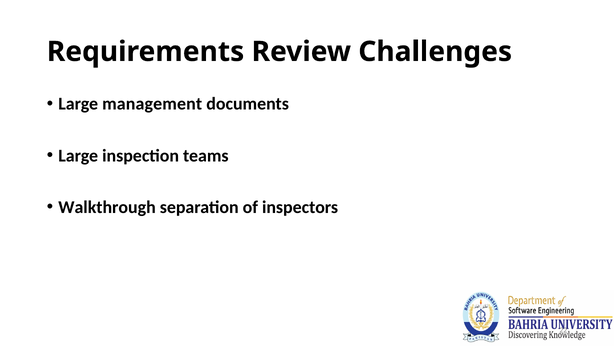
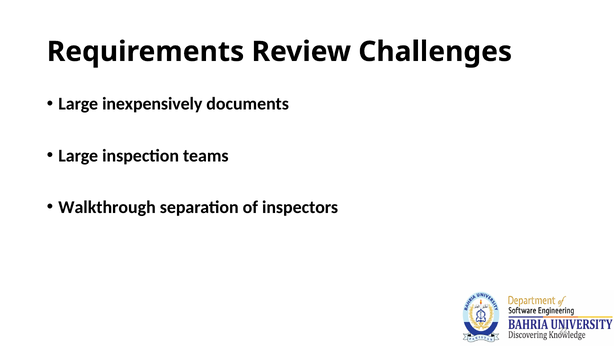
management: management -> inexpensively
